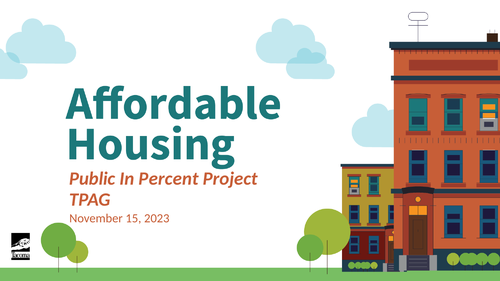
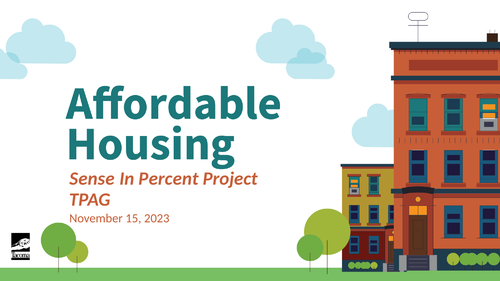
Public: Public -> Sense
